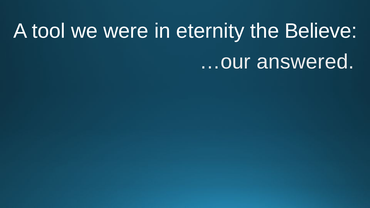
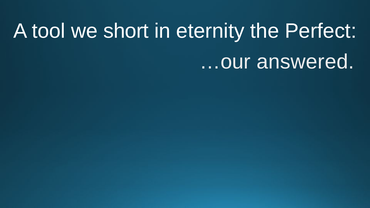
were: were -> short
Believe: Believe -> Perfect
